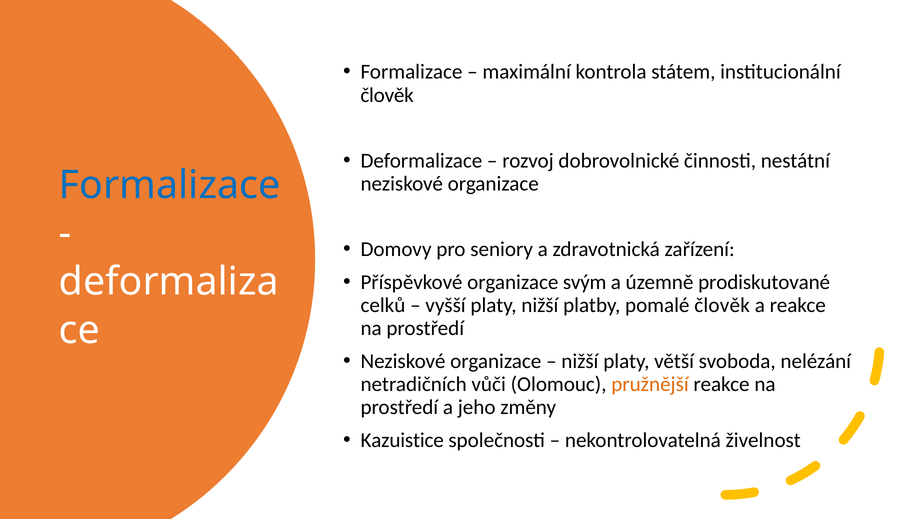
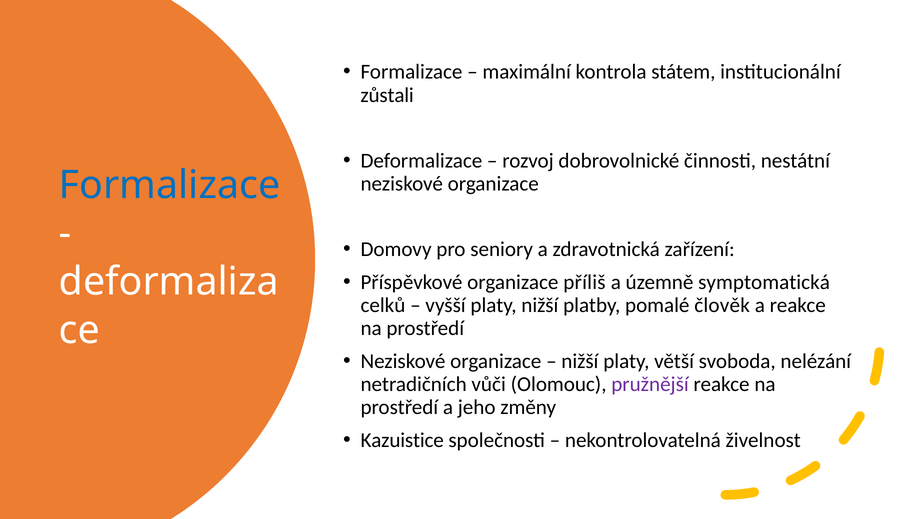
člověk at (387, 95): člověk -> zůstali
svým: svým -> příliš
prodiskutované: prodiskutované -> symptomatická
pružnější colour: orange -> purple
